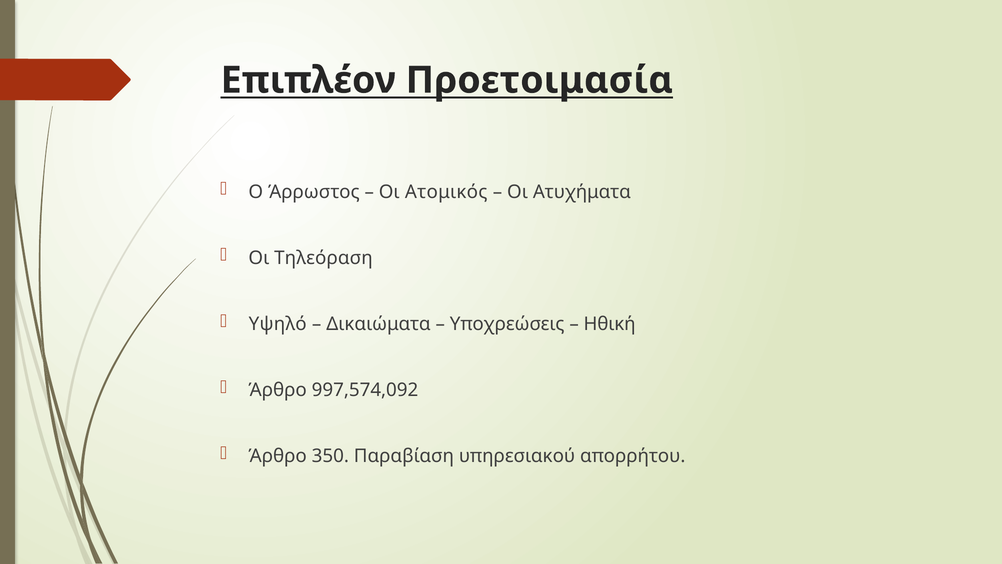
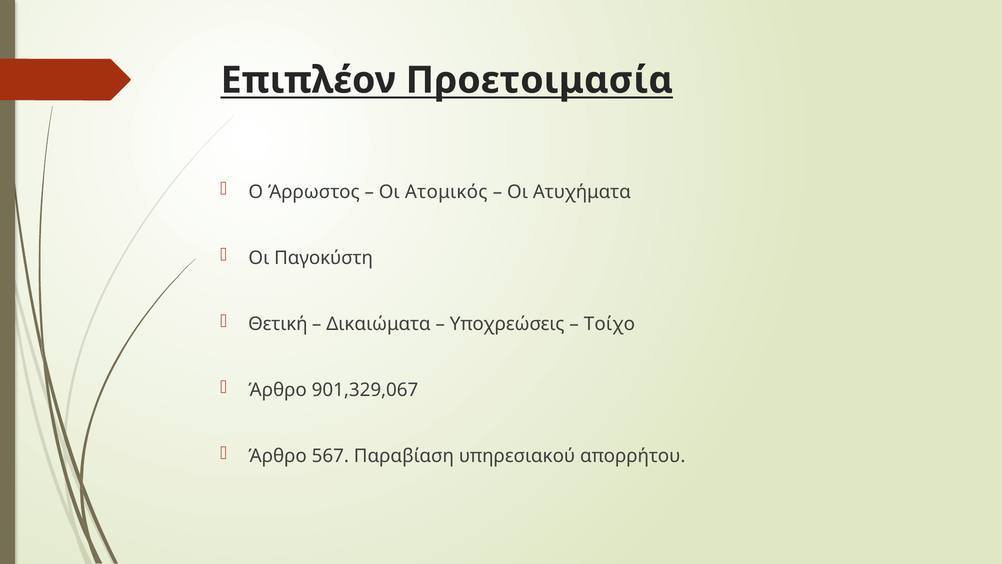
Τηλεόραση: Τηλεόραση -> Παγοκύστη
Υψηλό: Υψηλό -> Θετική
Ηθική: Ηθική -> Τοίχο
997,574,092: 997,574,092 -> 901,329,067
350: 350 -> 567
